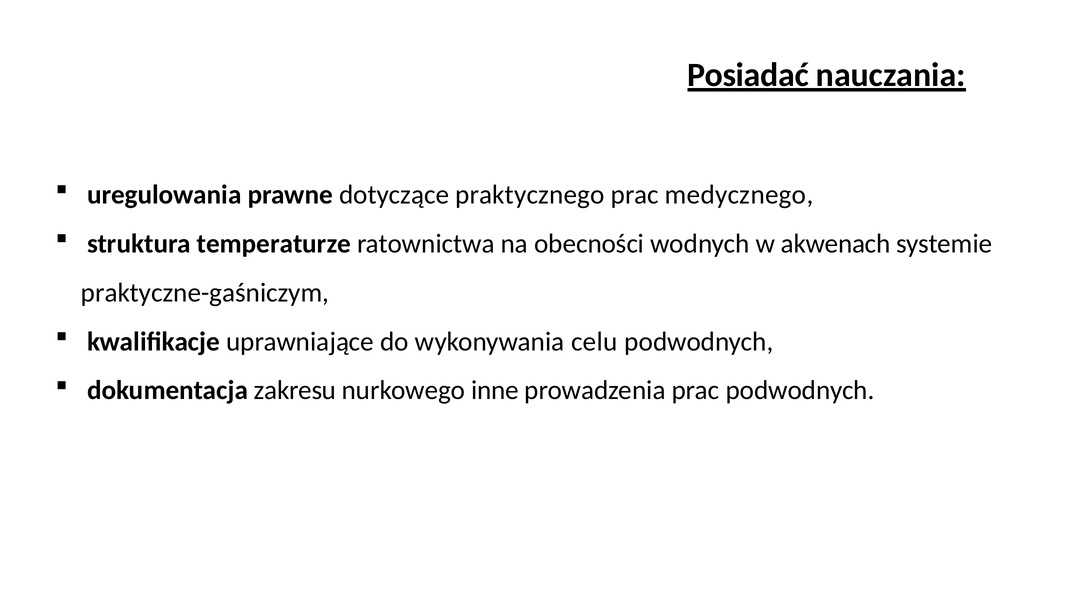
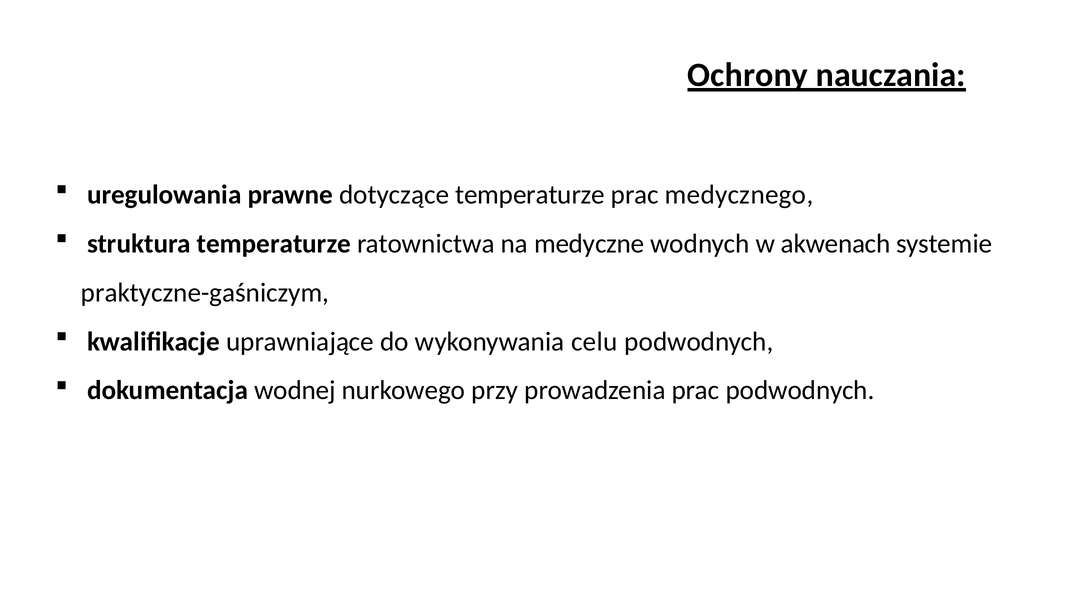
Posiadać: Posiadać -> Ochrony
dotyczące praktycznego: praktycznego -> temperaturze
obecności: obecności -> medyczne
zakresu: zakresu -> wodnej
inne: inne -> przy
